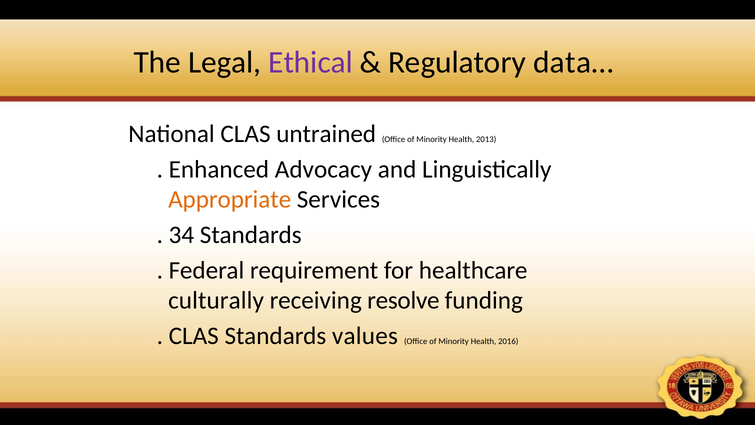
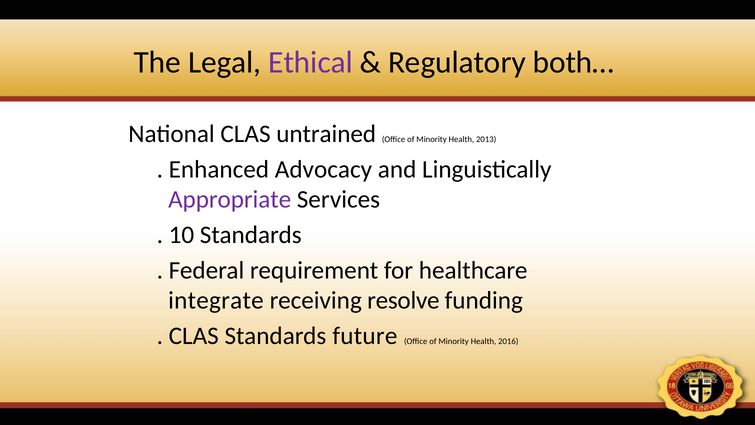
data…: data… -> both…
Appropriate colour: orange -> purple
34: 34 -> 10
culturally: culturally -> integrate
values: values -> future
